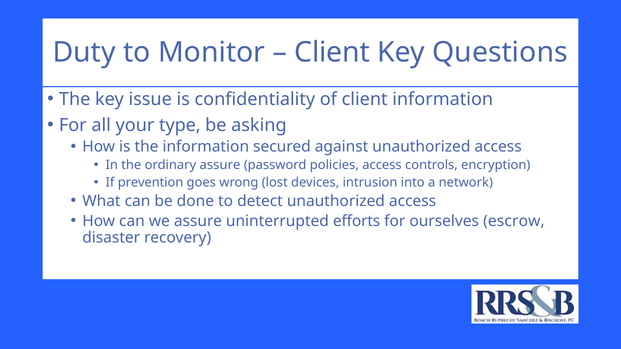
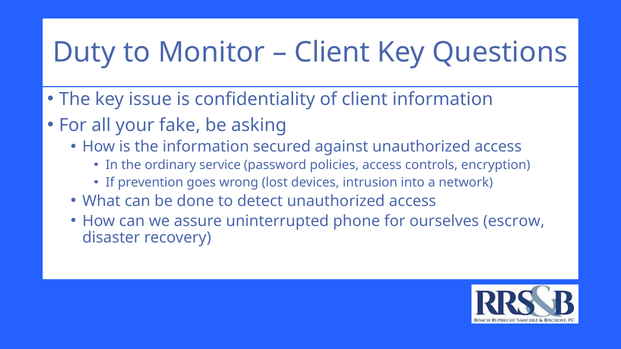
type: type -> fake
ordinary assure: assure -> service
efforts: efforts -> phone
